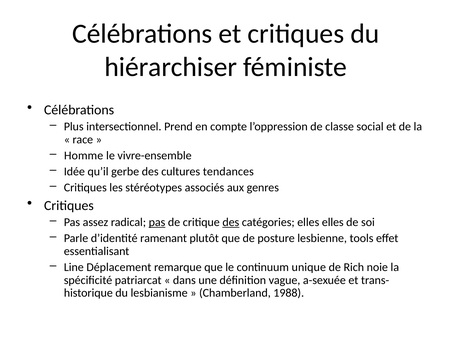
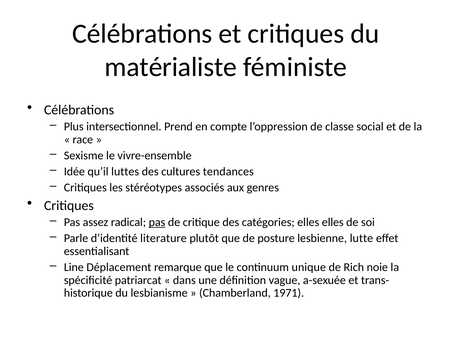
hiérarchiser: hiérarchiser -> matérialiste
Homme: Homme -> Sexisme
gerbe: gerbe -> luttes
des at (231, 222) underline: present -> none
ramenant: ramenant -> literature
tools: tools -> lutte
1988: 1988 -> 1971
